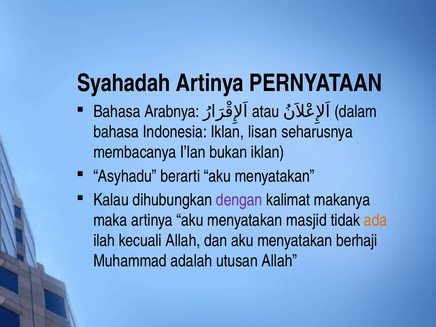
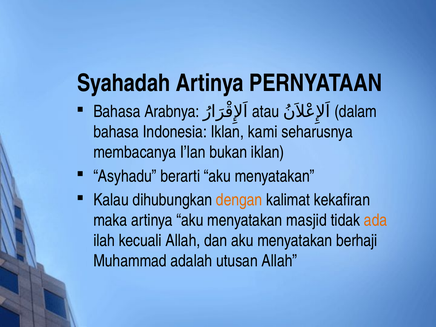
lisan: lisan -> kami
dengan colour: purple -> orange
makanya: makanya -> kekafiran
